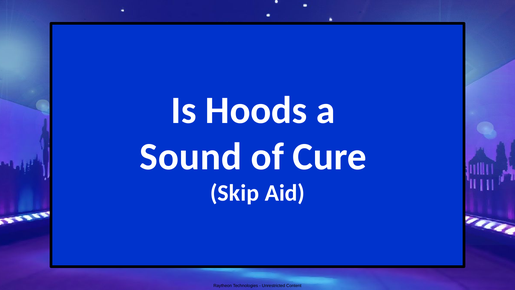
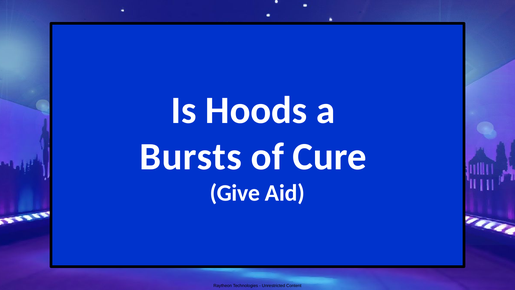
Sound: Sound -> Bursts
Skip: Skip -> Give
